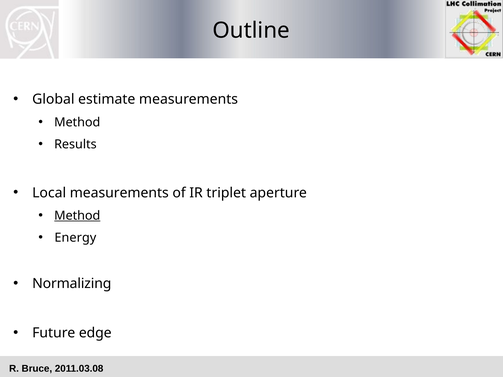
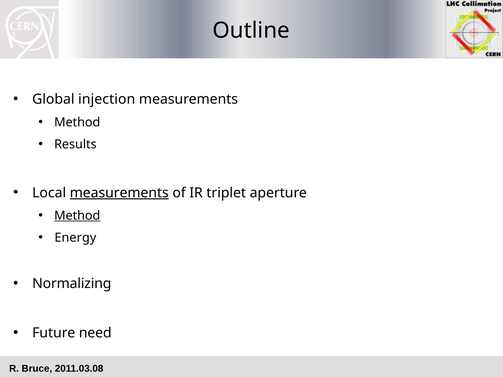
estimate: estimate -> injection
measurements at (119, 193) underline: none -> present
edge: edge -> need
